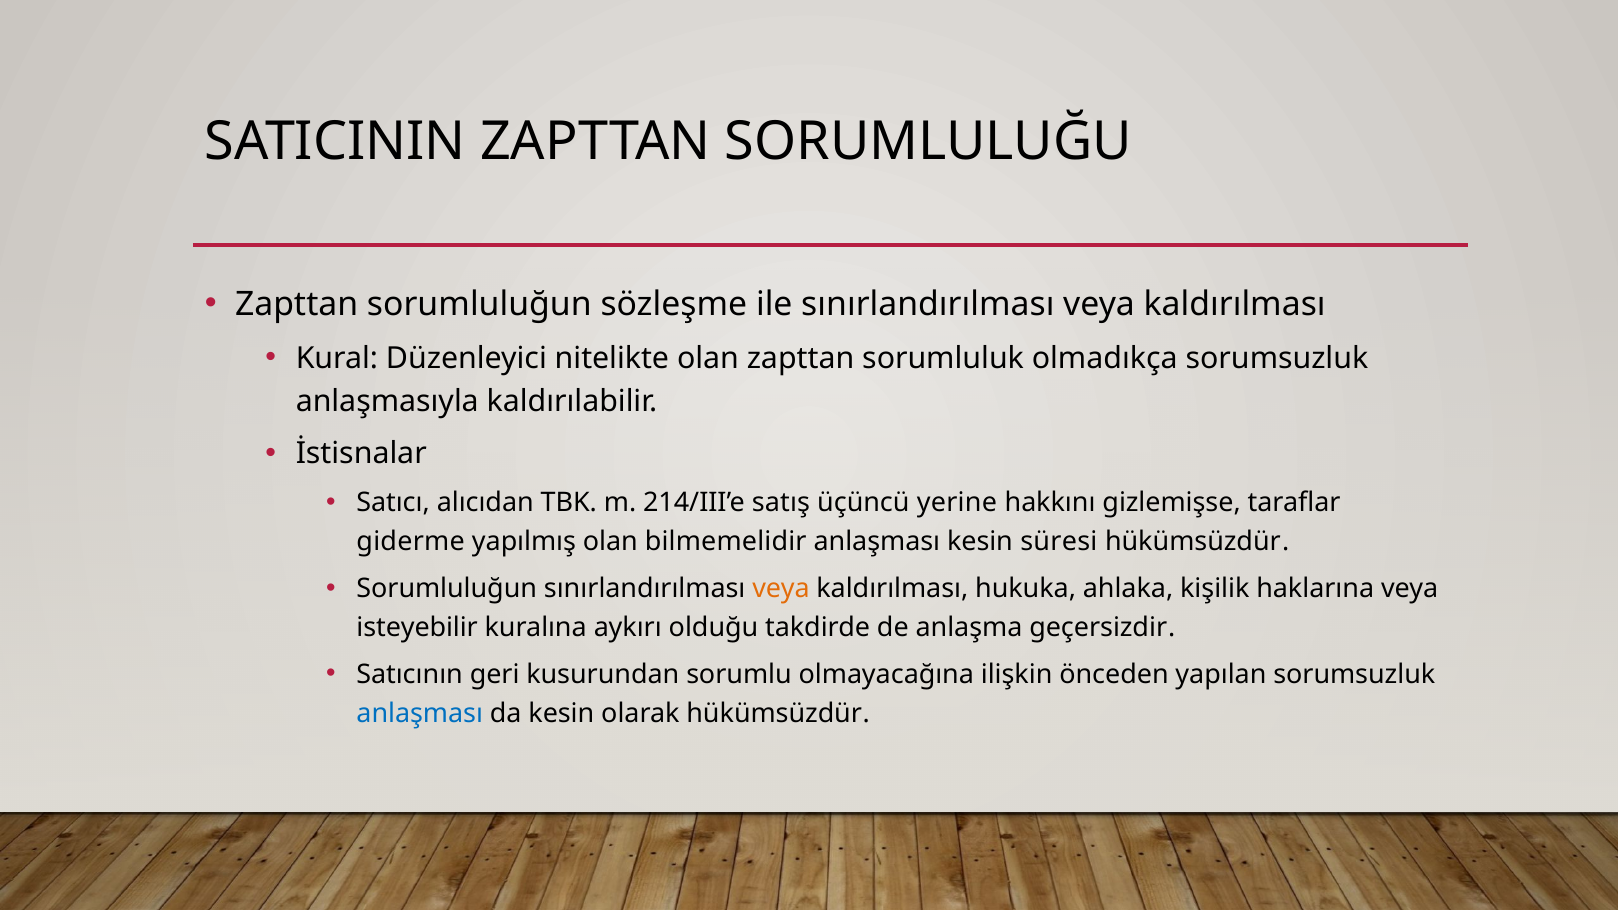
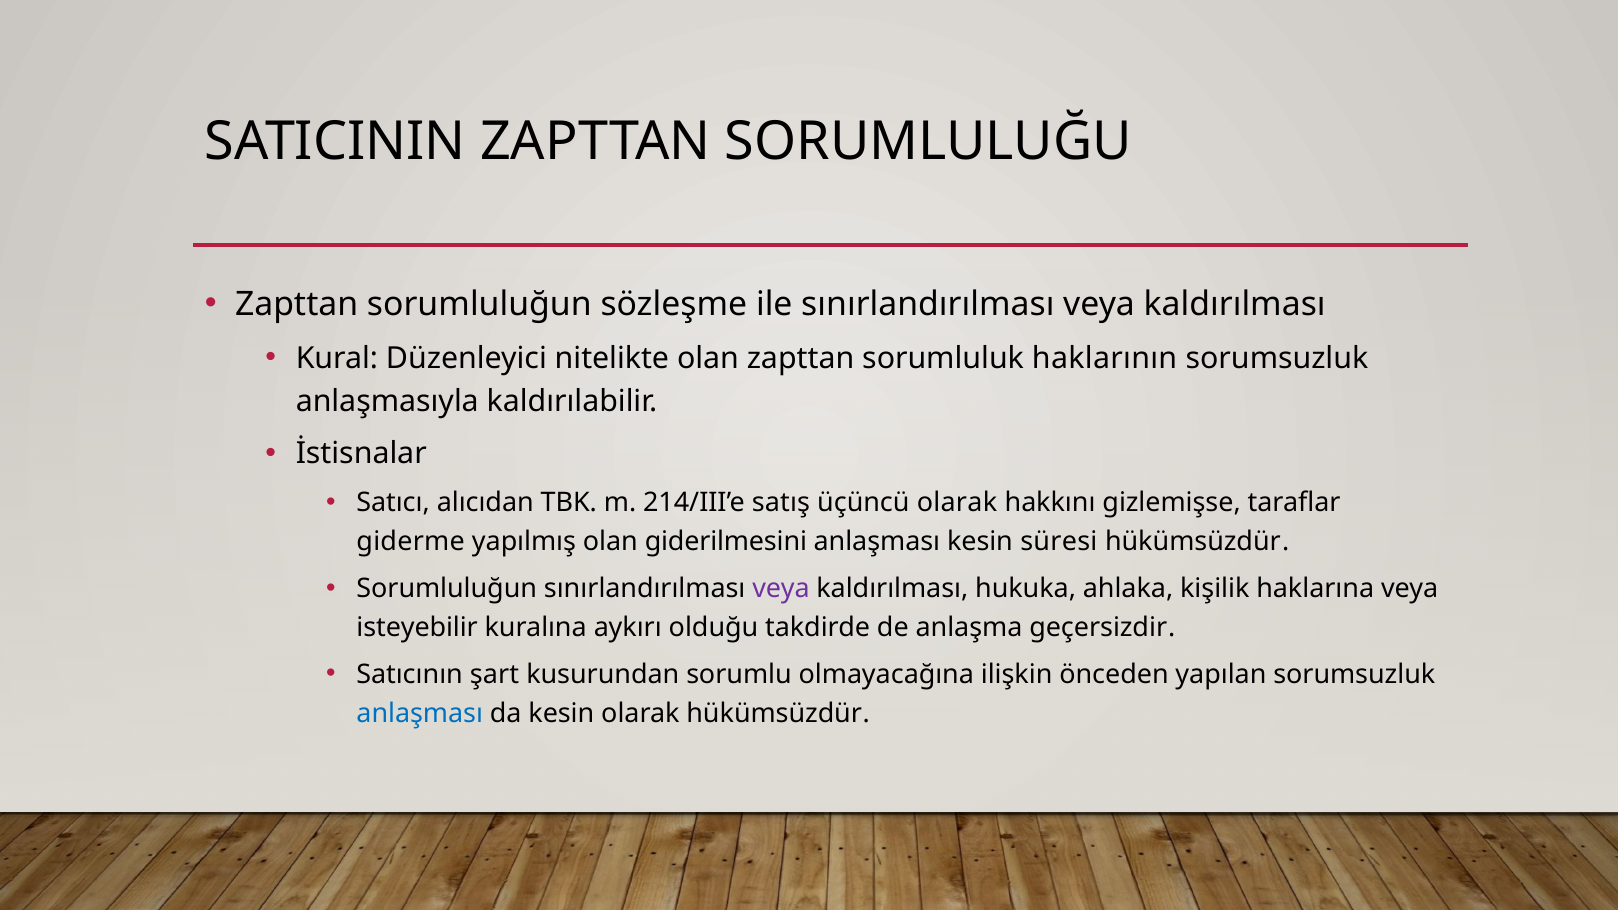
olmadıkça: olmadıkça -> haklarının
üçüncü yerine: yerine -> olarak
bilmemelidir: bilmemelidir -> giderilmesini
veya at (781, 589) colour: orange -> purple
geri: geri -> şart
